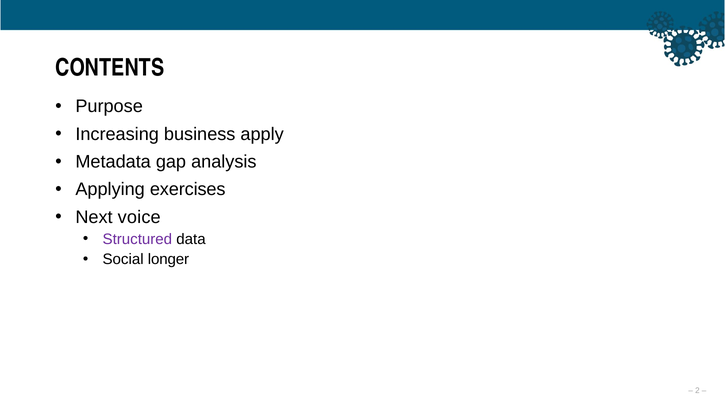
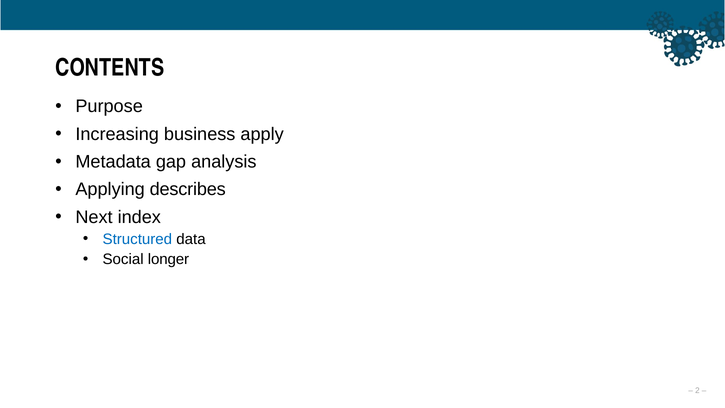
exercises: exercises -> describes
voice: voice -> index
Structured colour: purple -> blue
